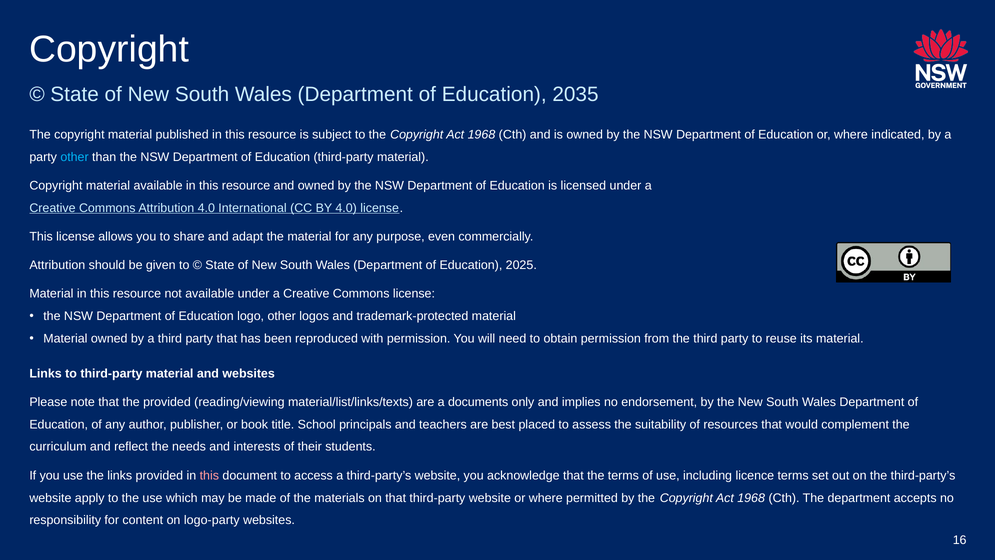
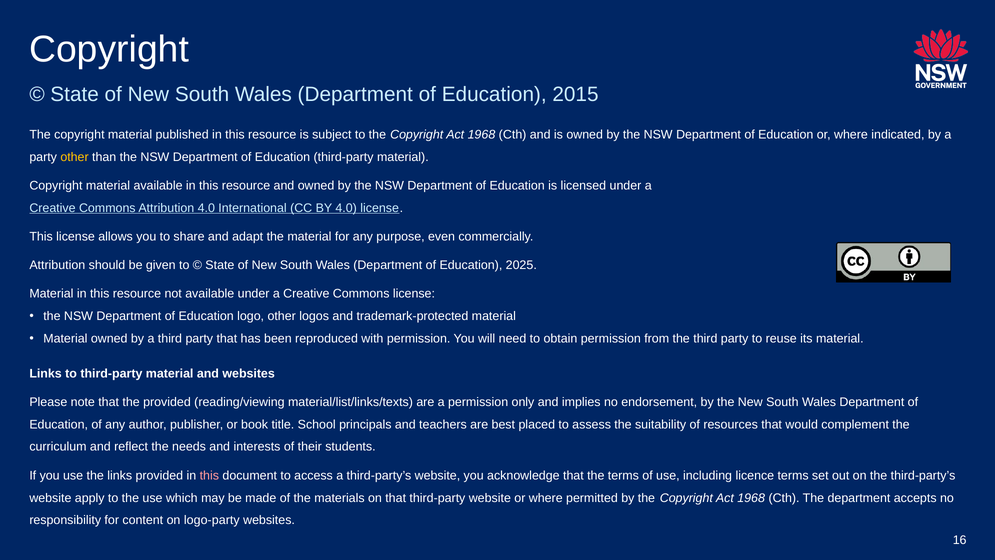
2035: 2035 -> 2015
other at (75, 157) colour: light blue -> yellow
a documents: documents -> permission
